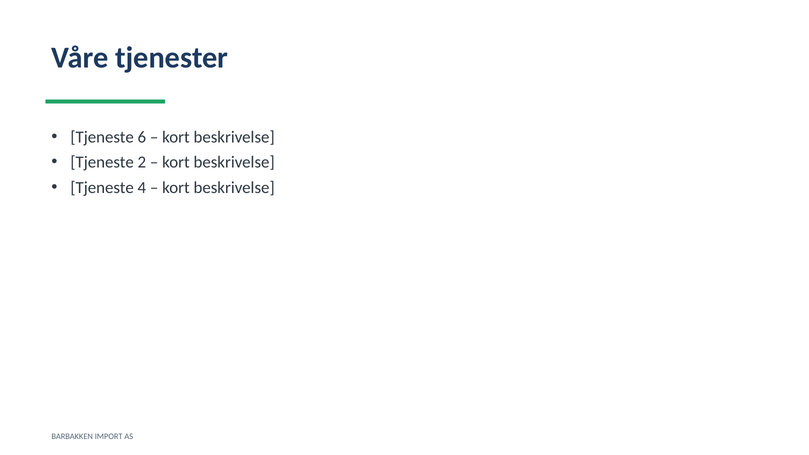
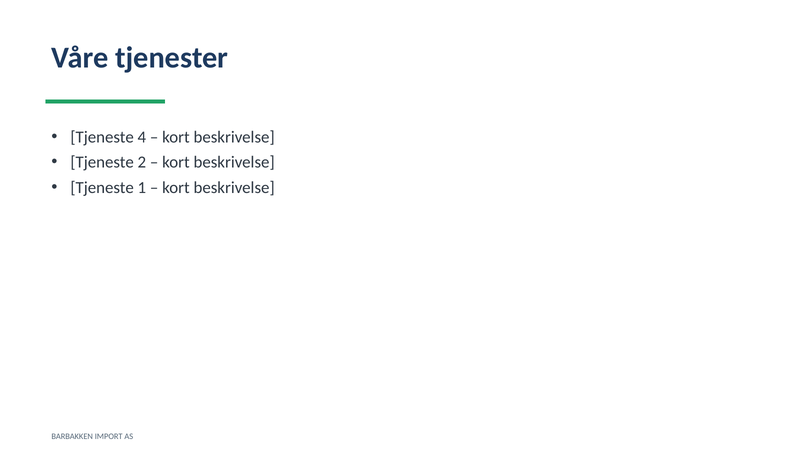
6: 6 -> 4
4: 4 -> 1
